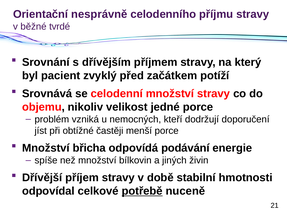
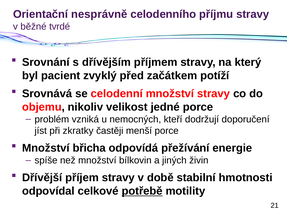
obtížné: obtížné -> zkratky
podávání: podávání -> přežívání
nuceně: nuceně -> motility
